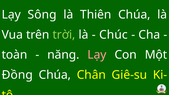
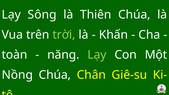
Chúc: Chúc -> Khấn
Lạy at (97, 55) colour: pink -> light green
Đồng: Đồng -> Nồng
